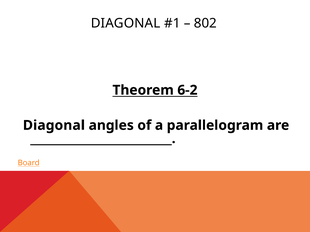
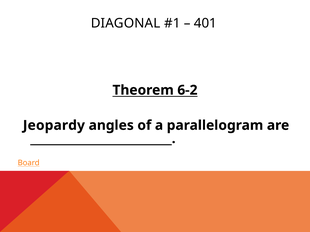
802: 802 -> 401
Diagonal at (54, 126): Diagonal -> Jeopardy
